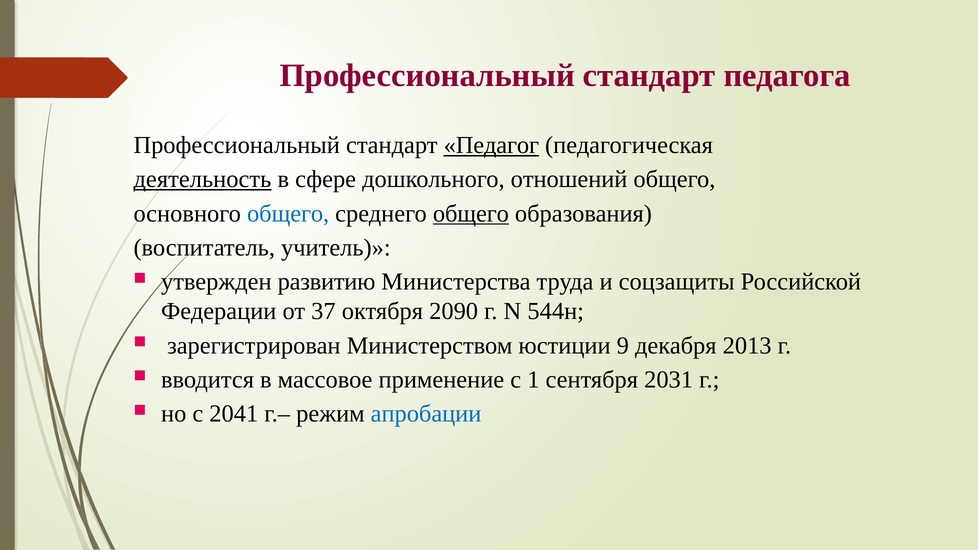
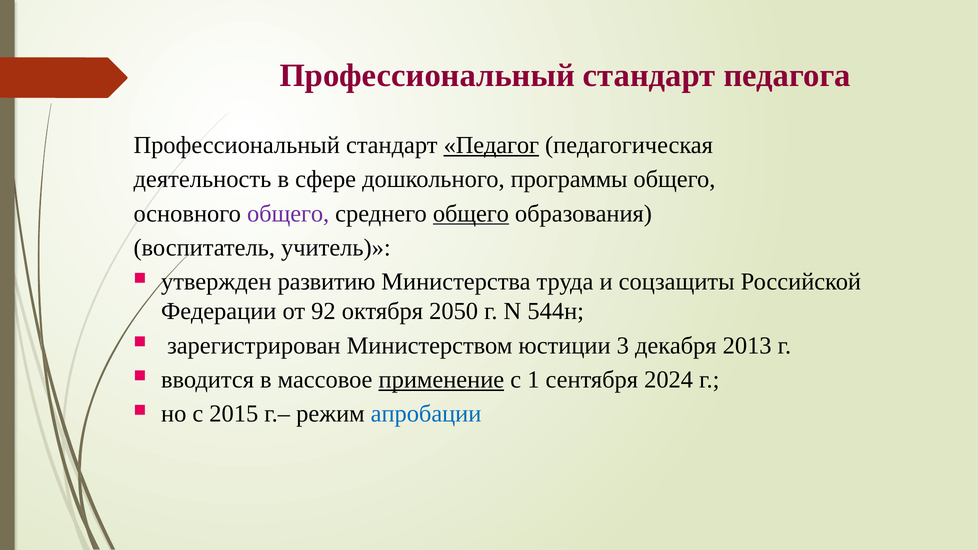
деятельность underline: present -> none
отношений: отношений -> программы
общего at (288, 214) colour: blue -> purple
37: 37 -> 92
2090: 2090 -> 2050
9: 9 -> 3
применение underline: none -> present
2031: 2031 -> 2024
2041: 2041 -> 2015
